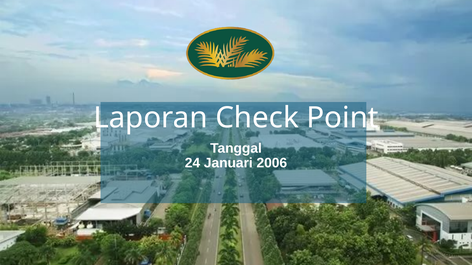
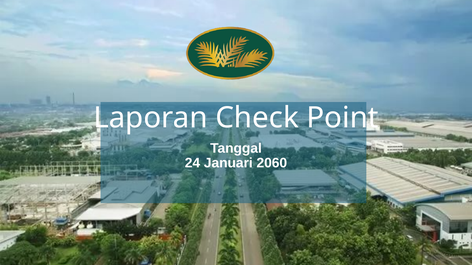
2006: 2006 -> 2060
